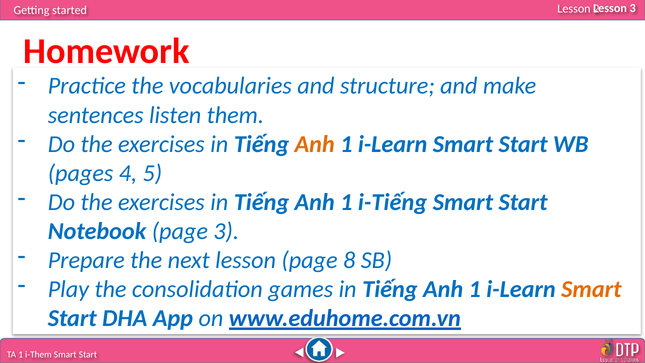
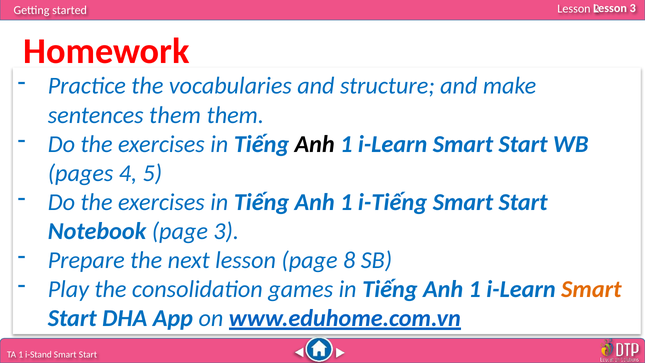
sentences listen: listen -> them
Anh at (315, 144) colour: orange -> black
i-Them: i-Them -> i-Stand
